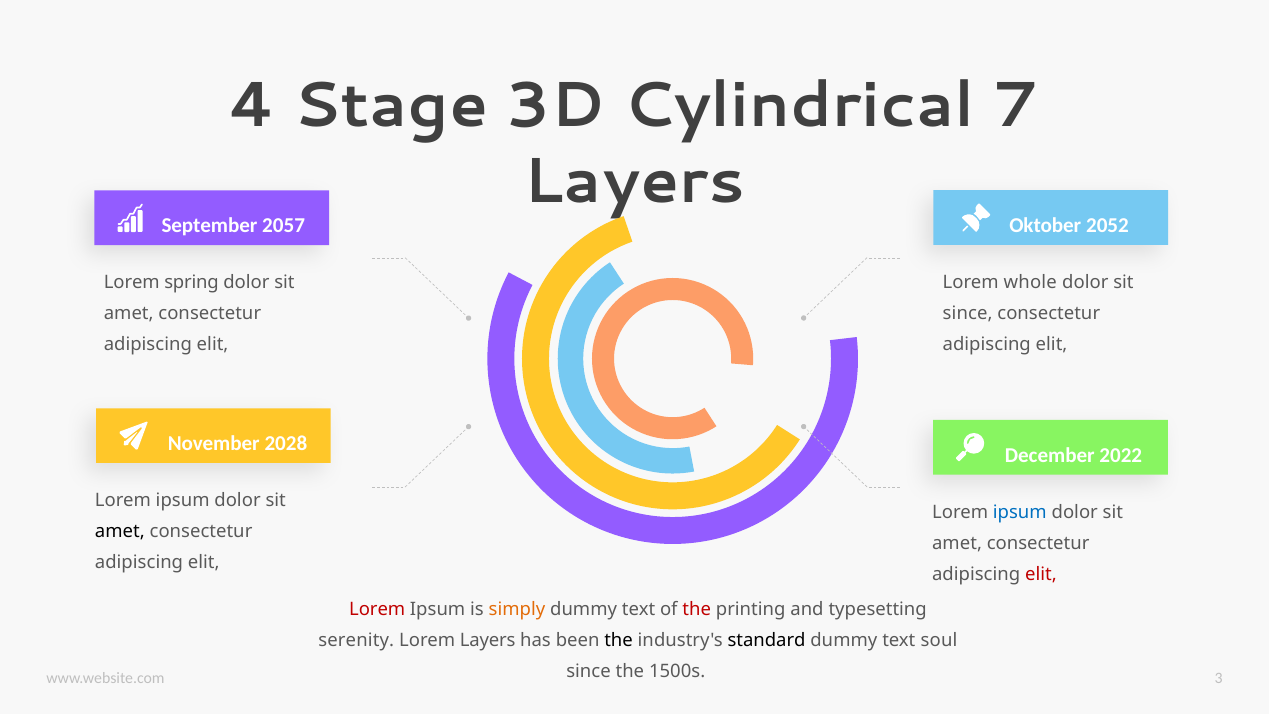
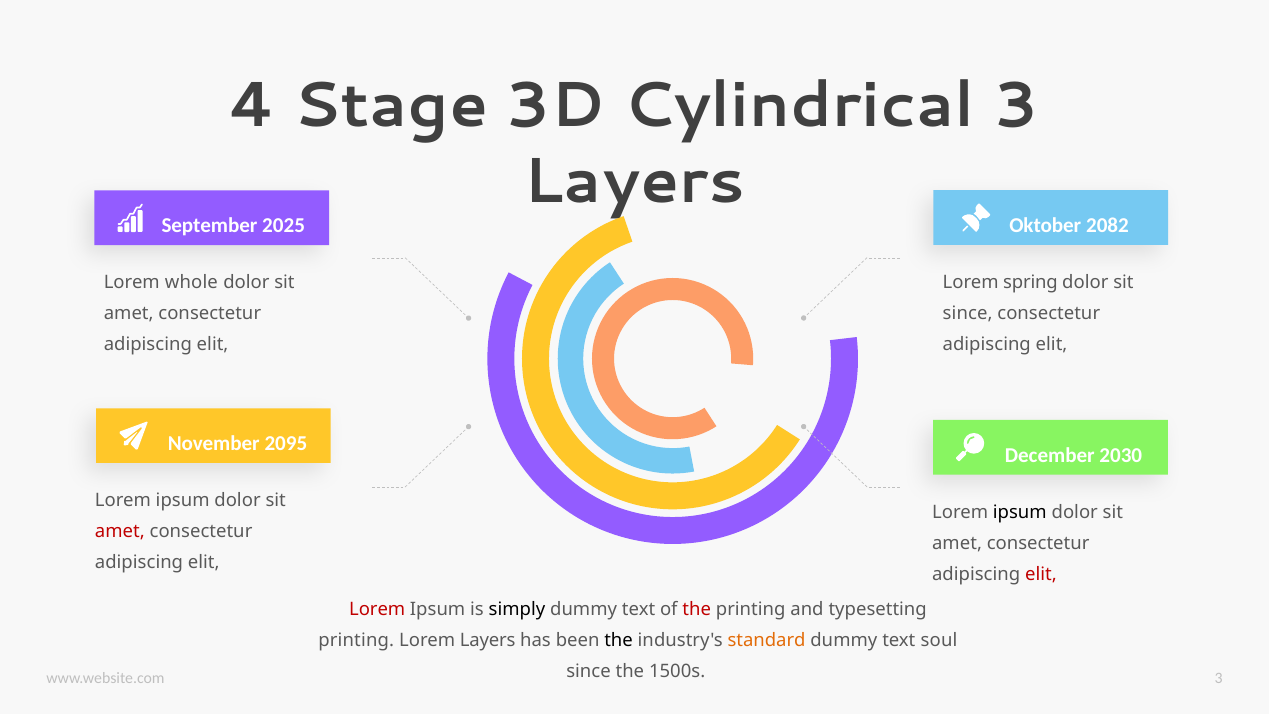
Cylindrical 7: 7 -> 3
2052: 2052 -> 2082
2057: 2057 -> 2025
whole: whole -> spring
spring: spring -> whole
2028: 2028 -> 2095
2022: 2022 -> 2030
ipsum at (1020, 512) colour: blue -> black
amet at (120, 531) colour: black -> red
simply colour: orange -> black
serenity at (356, 641): serenity -> printing
standard colour: black -> orange
